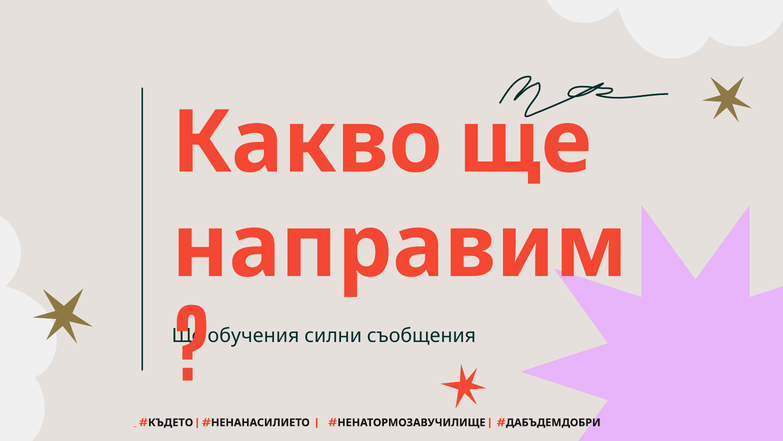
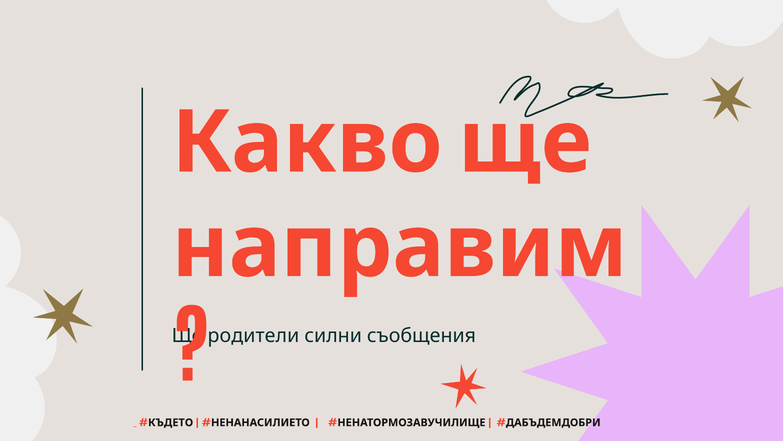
обучения: обучения -> родители
